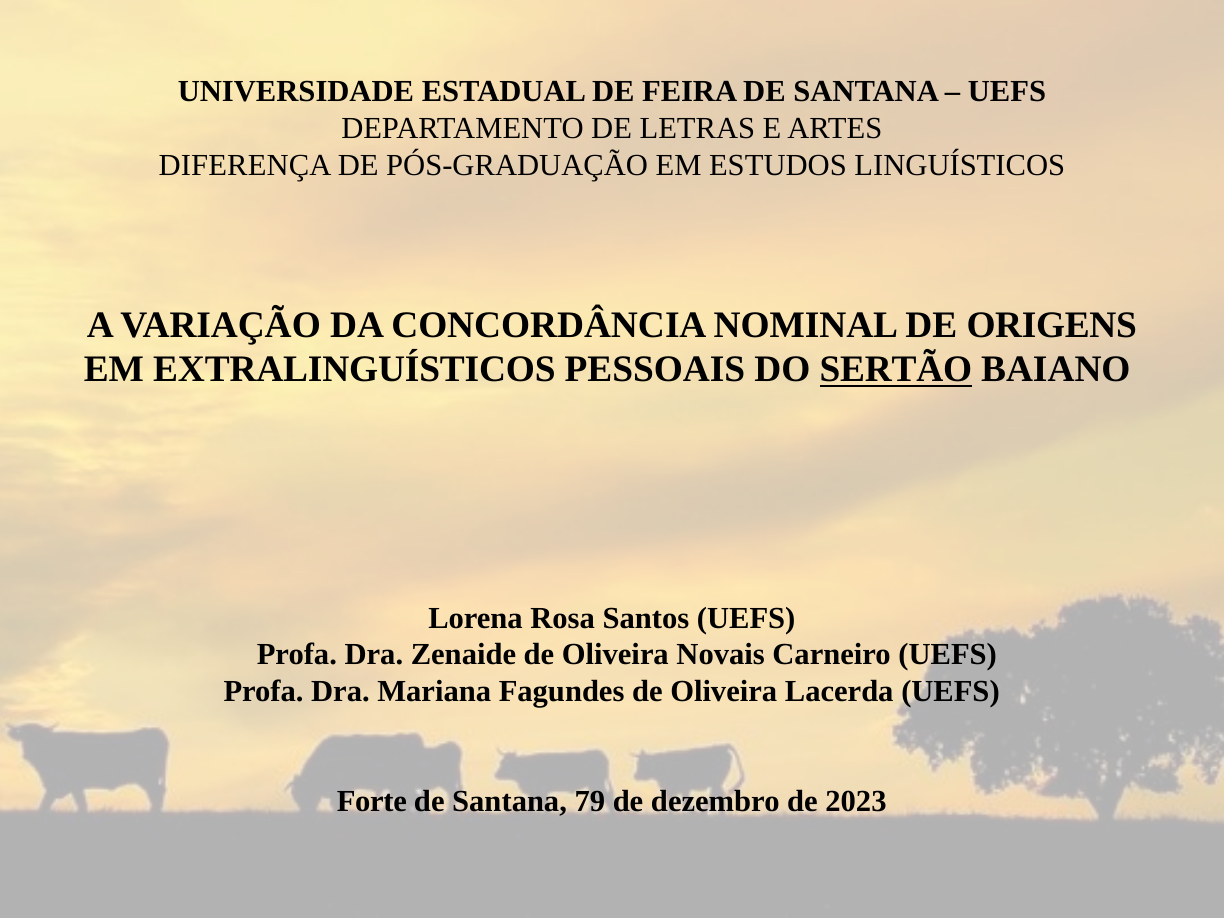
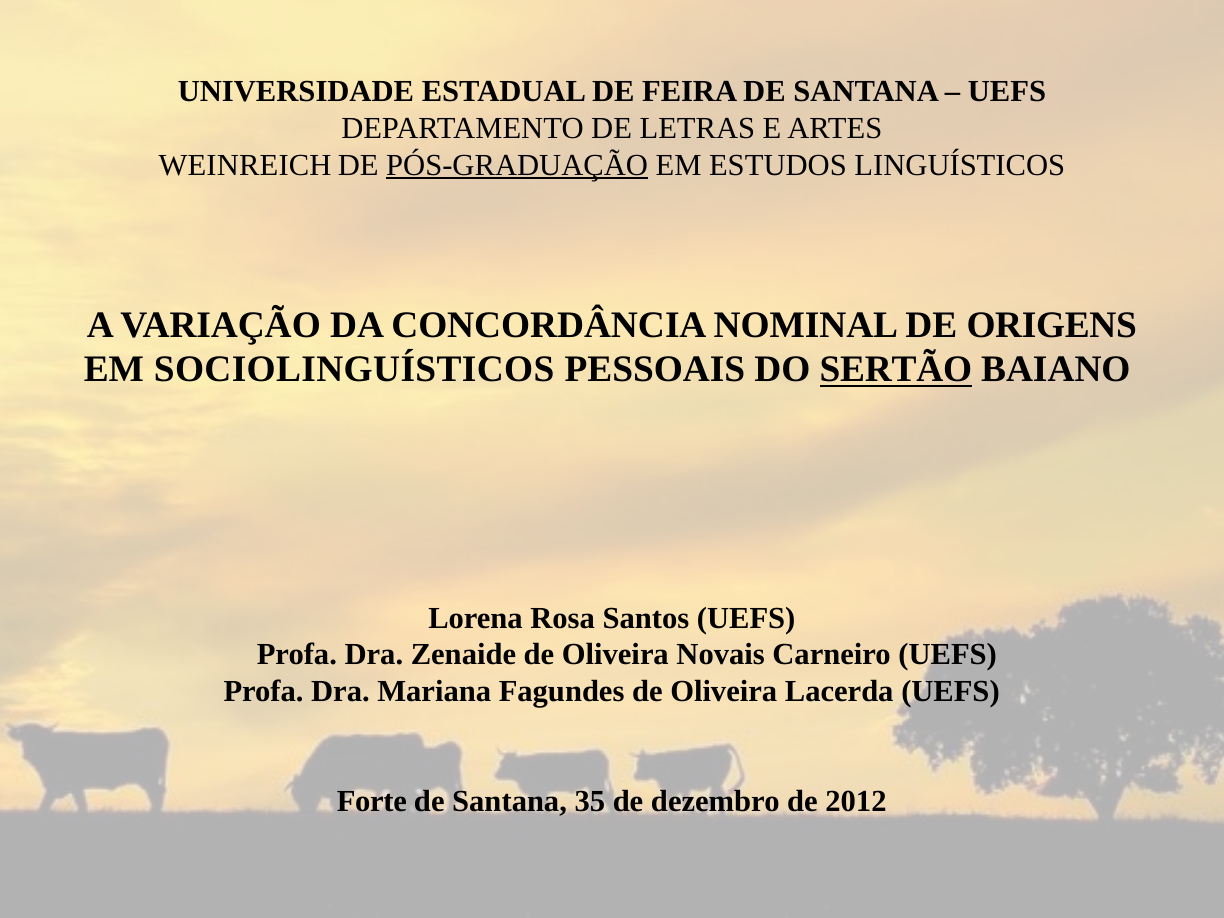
DIFERENÇA: DIFERENÇA -> WEINREICH
PÓS-GRADUAÇÃO underline: none -> present
EXTRALINGUÍSTICOS: EXTRALINGUÍSTICOS -> SOCIOLINGUÍSTICOS
79: 79 -> 35
2023: 2023 -> 2012
